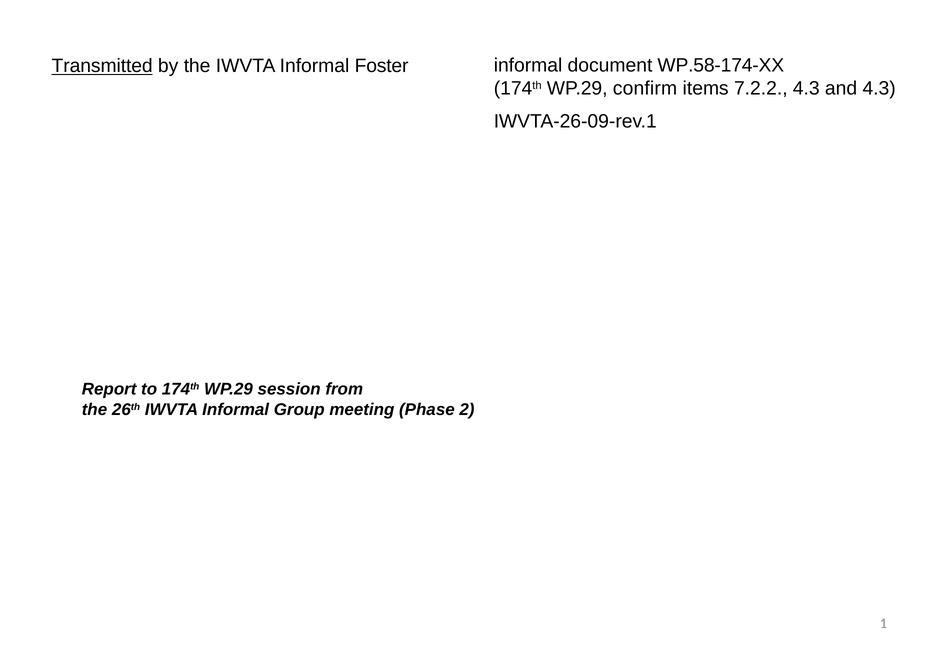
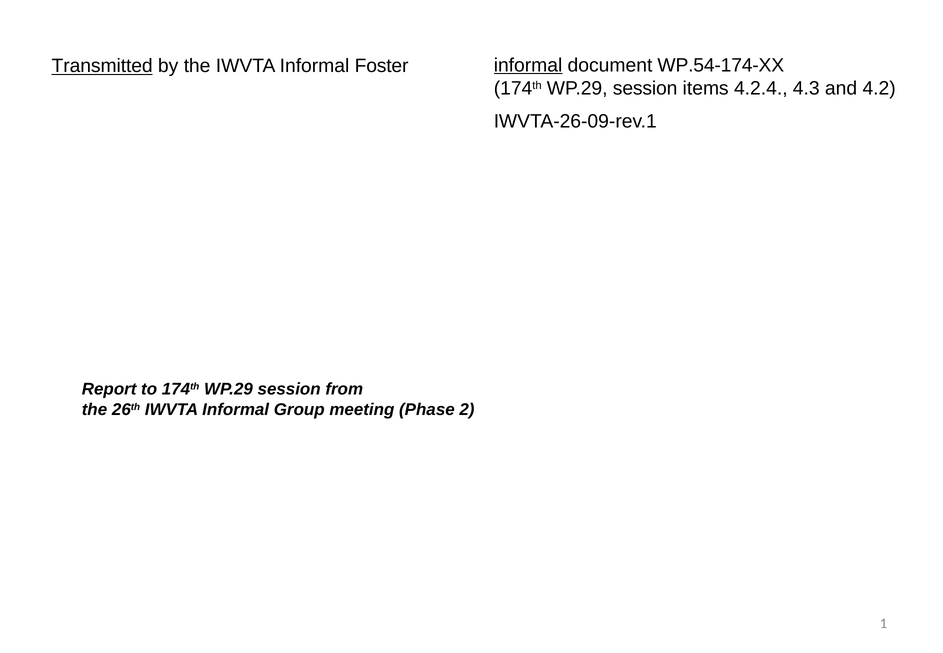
informal at (528, 65) underline: none -> present
WP.58-174-XX: WP.58-174-XX -> WP.54-174-XX
confirm at (645, 88): confirm -> session
7.2.2: 7.2.2 -> 4.2.4
and 4.3: 4.3 -> 4.2
